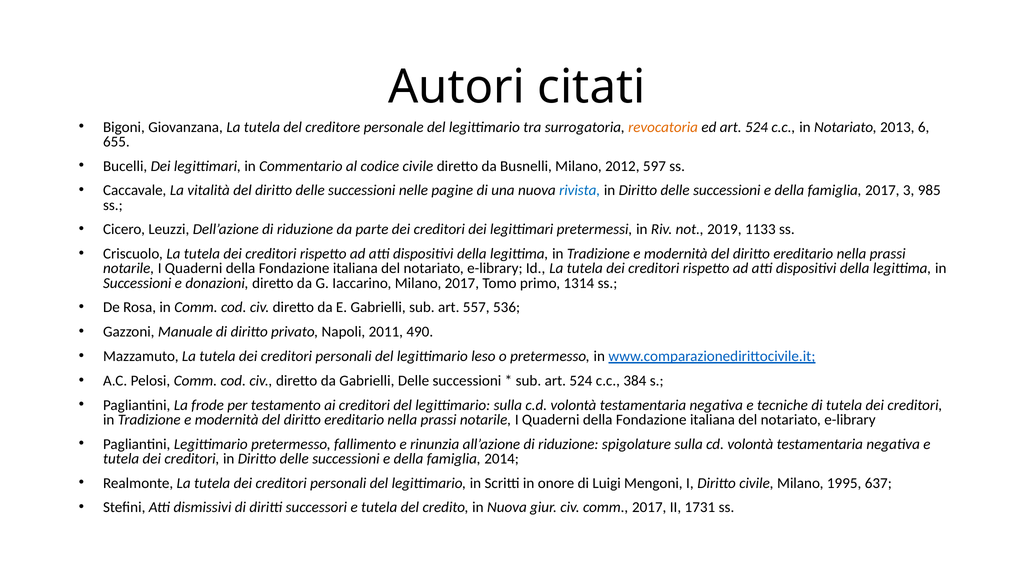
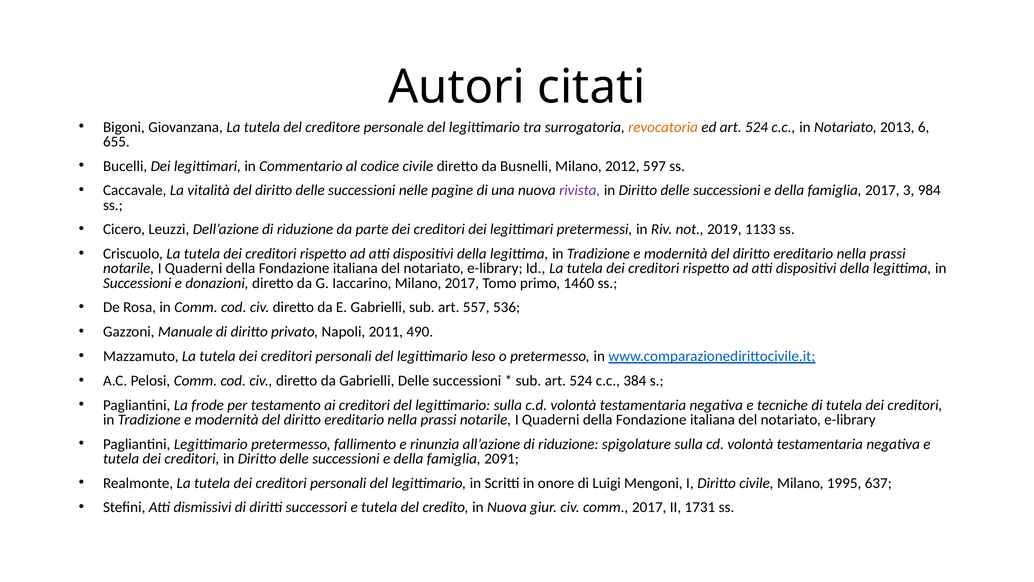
rivista colour: blue -> purple
985: 985 -> 984
1314: 1314 -> 1460
2014: 2014 -> 2091
